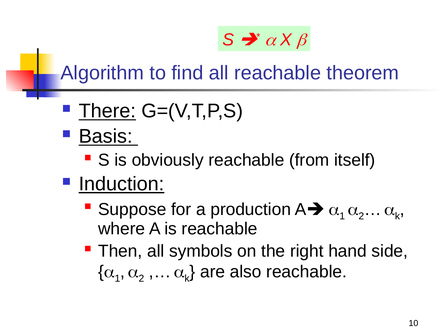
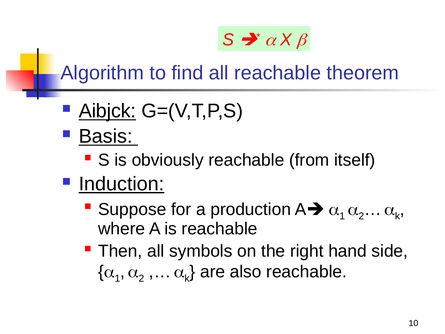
There: There -> Aibjck
